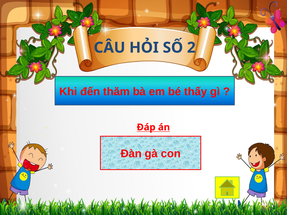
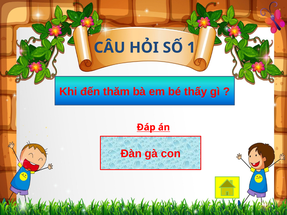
2: 2 -> 1
